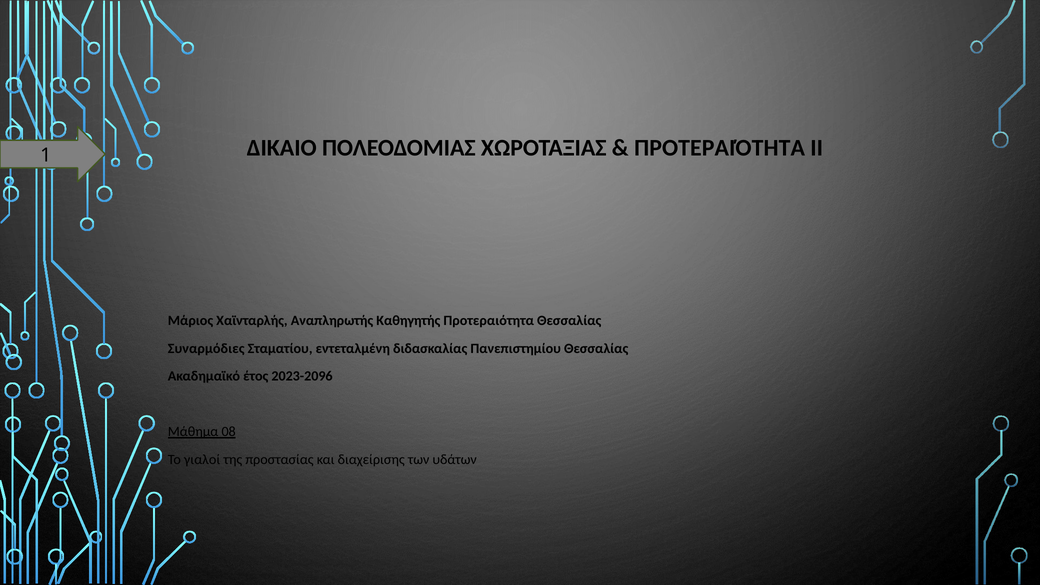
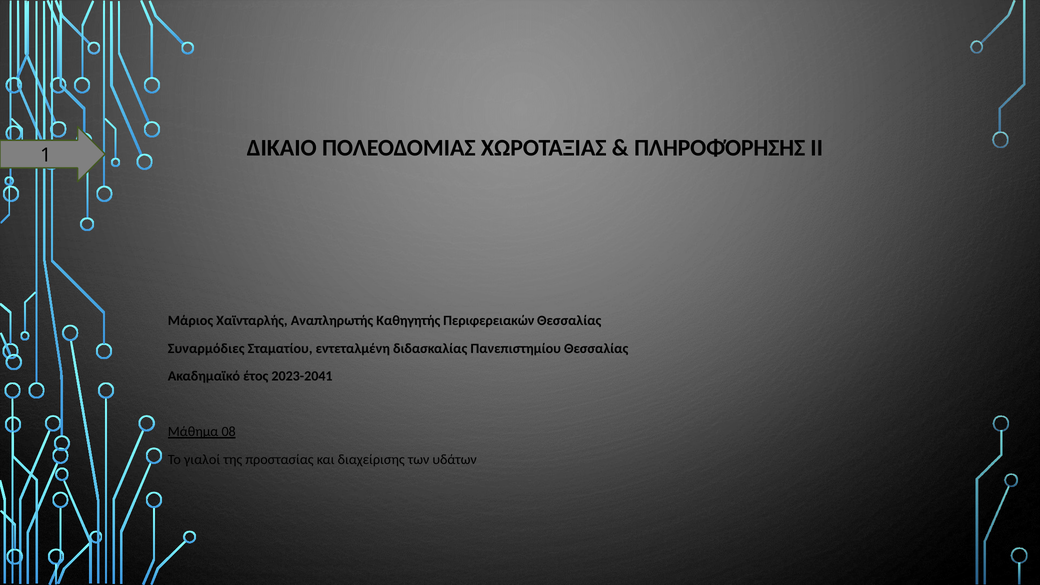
ΠΡΟΤΕΡΑΙΌΤΗΤΑ at (720, 148): ΠΡΟΤΕΡΑΙΌΤΗΤΑ -> ΠΛΗΡΟΦΌΡΗΣΗΣ
Καθηγητής Προτεραιότητα: Προτεραιότητα -> Περιφερειακών
2023-2096: 2023-2096 -> 2023-2041
